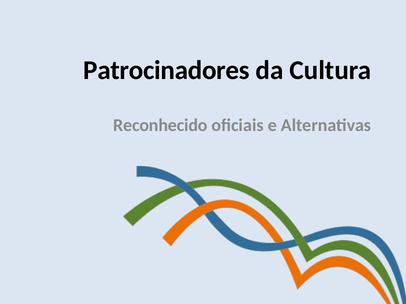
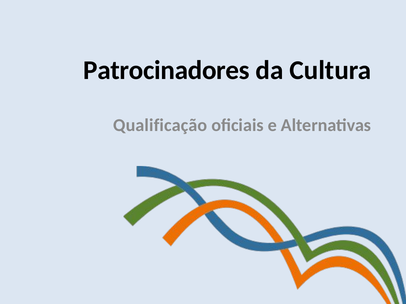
Reconhecido: Reconhecido -> Qualificação
